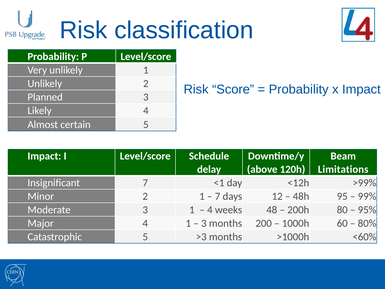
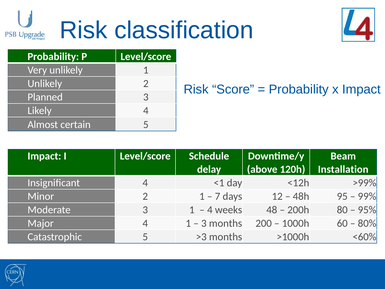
Limitations: Limitations -> Installation
Insignificant 7: 7 -> 4
